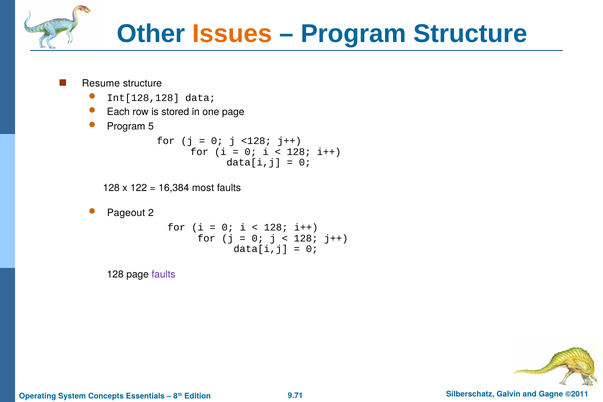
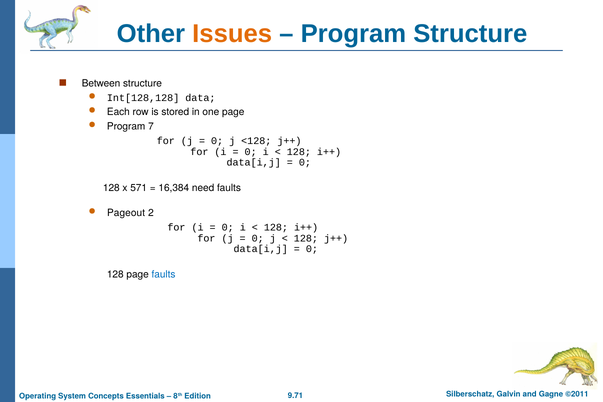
Resume: Resume -> Between
5: 5 -> 7
122: 122 -> 571
most: most -> need
faults at (164, 274) colour: purple -> blue
